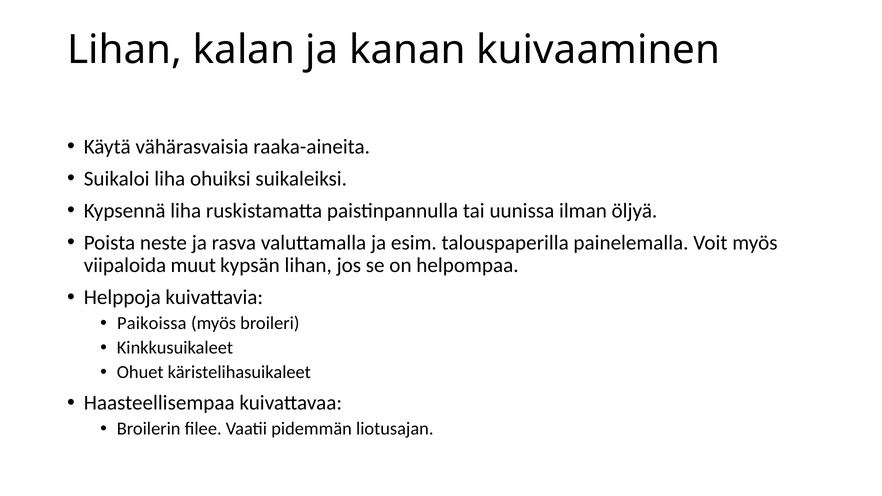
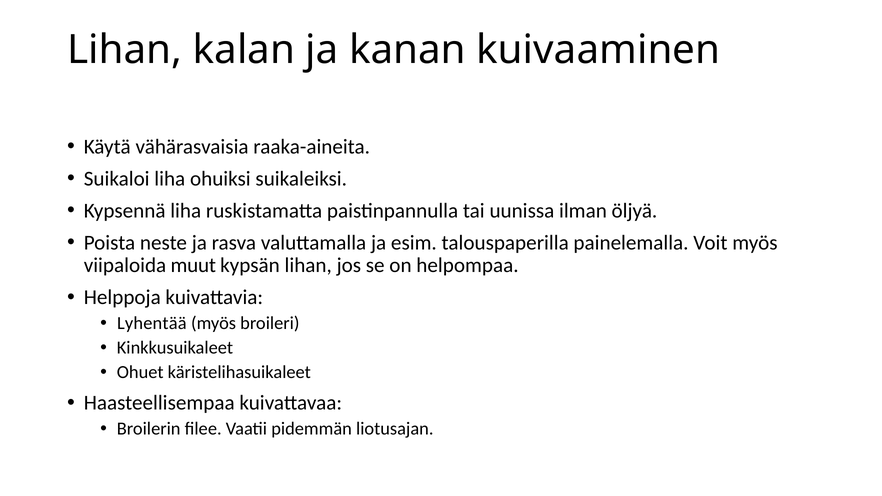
Paikoissa: Paikoissa -> Lyhentää
